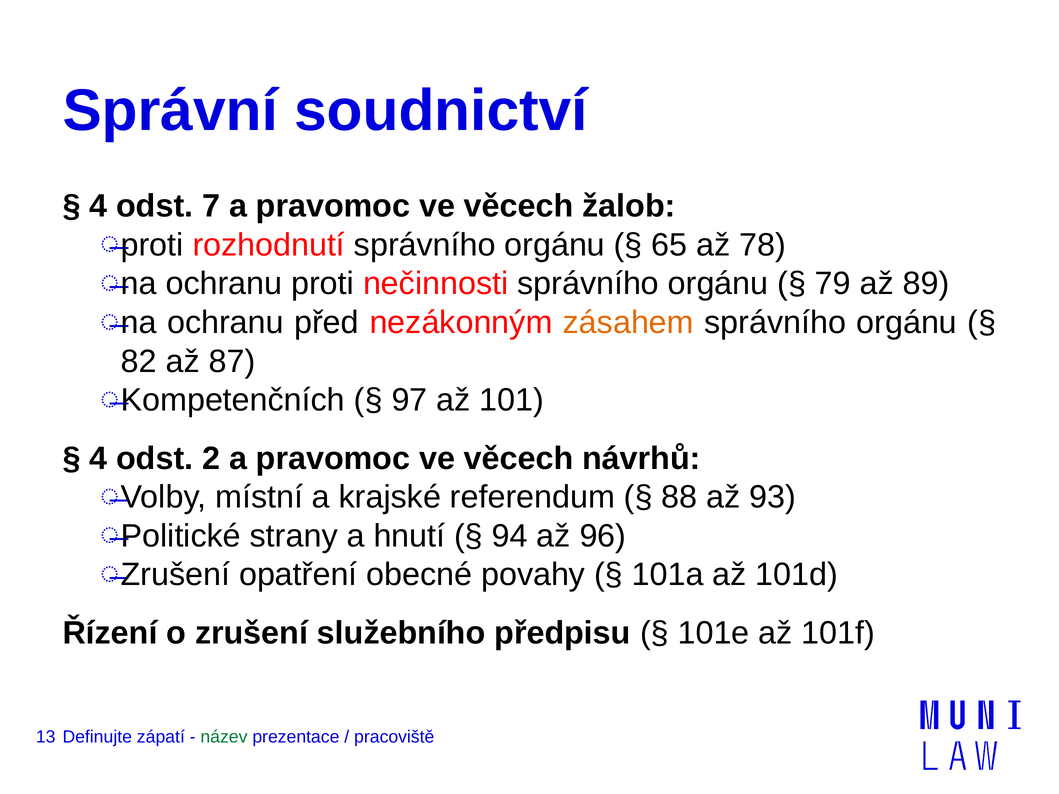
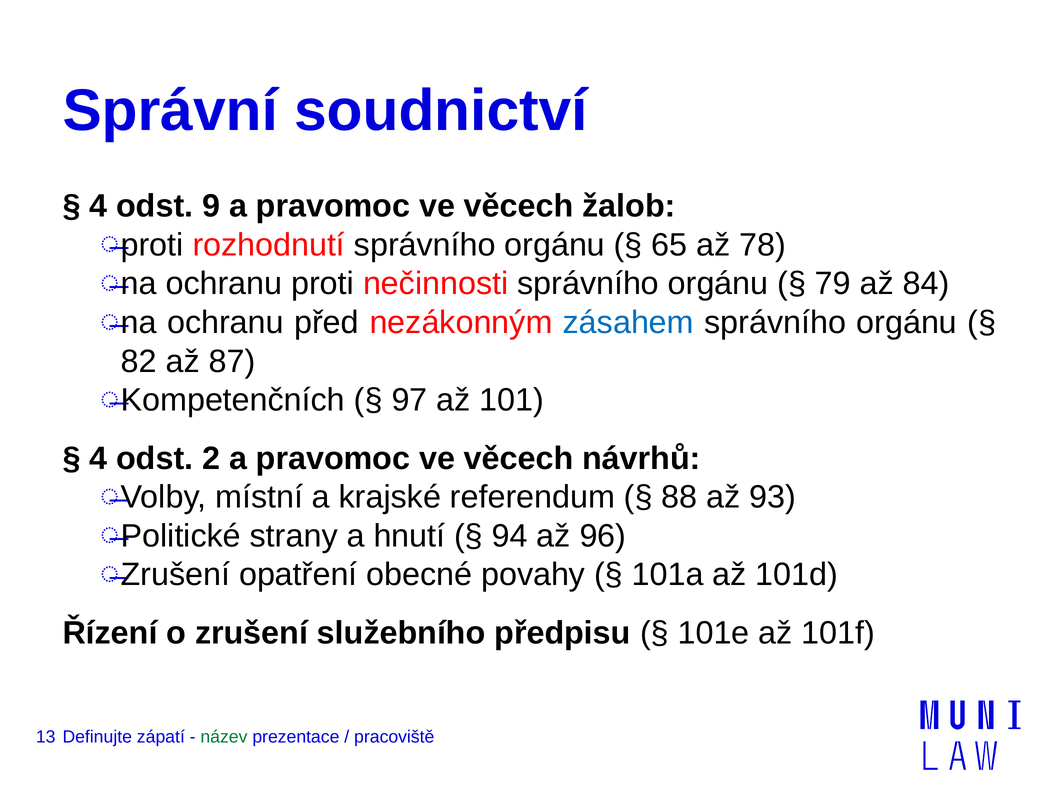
7: 7 -> 9
89: 89 -> 84
zásahem colour: orange -> blue
